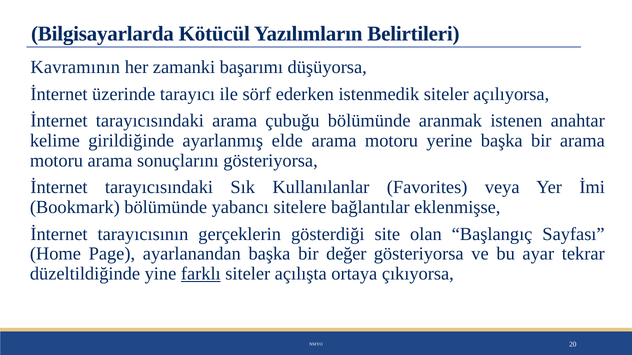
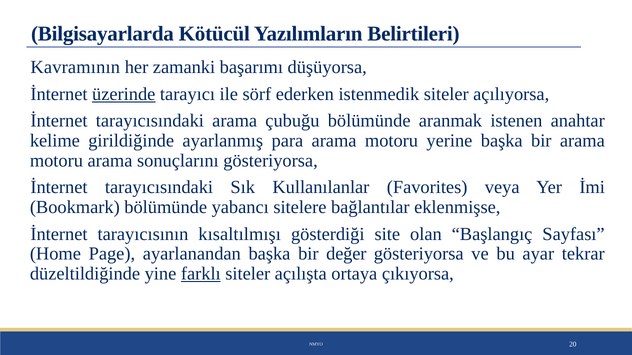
üzerinde underline: none -> present
elde: elde -> para
gerçeklerin: gerçeklerin -> kısaltılmışı
